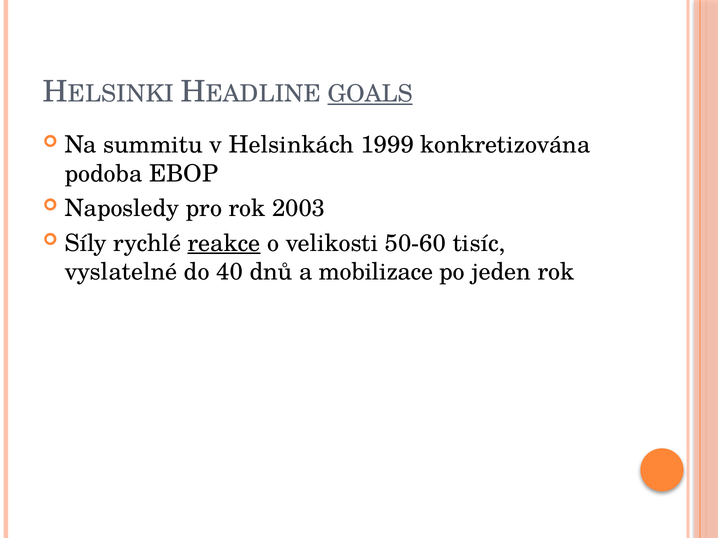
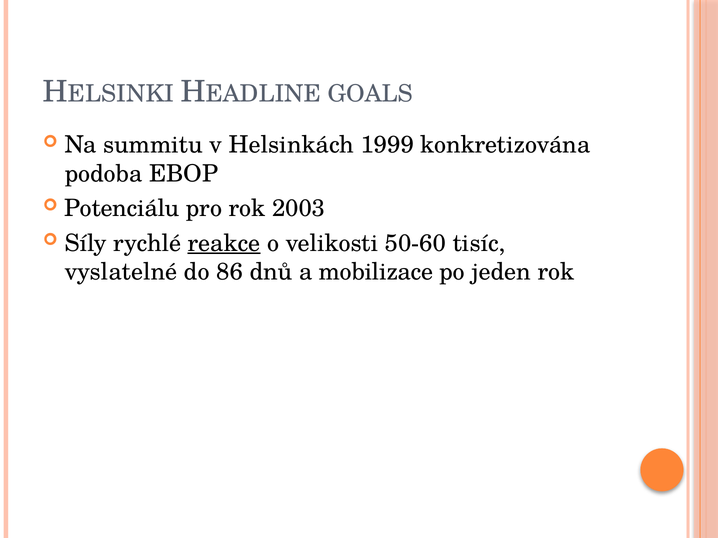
GOALS underline: present -> none
Naposledy: Naposledy -> Potenciálu
40: 40 -> 86
